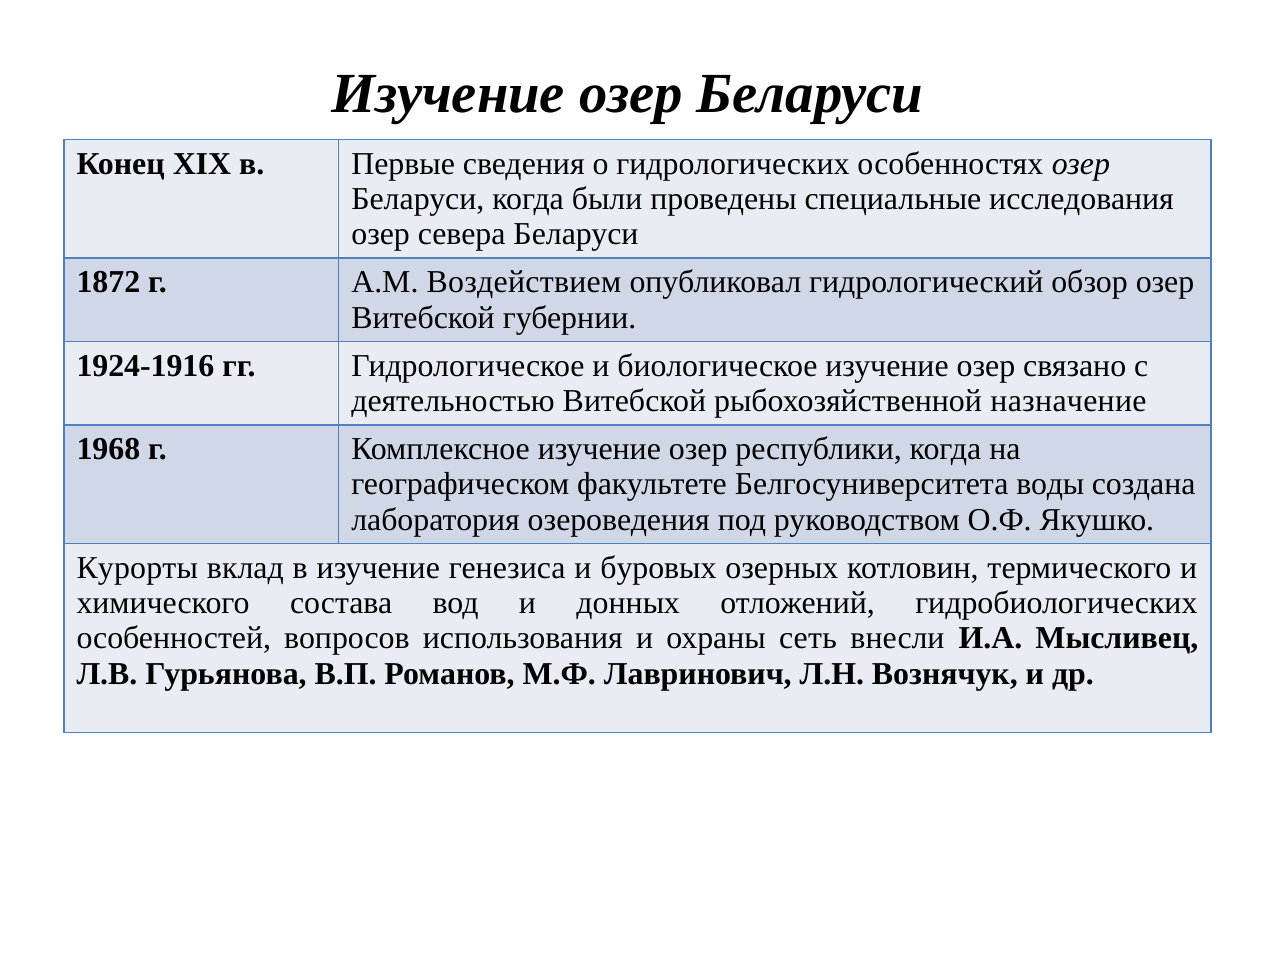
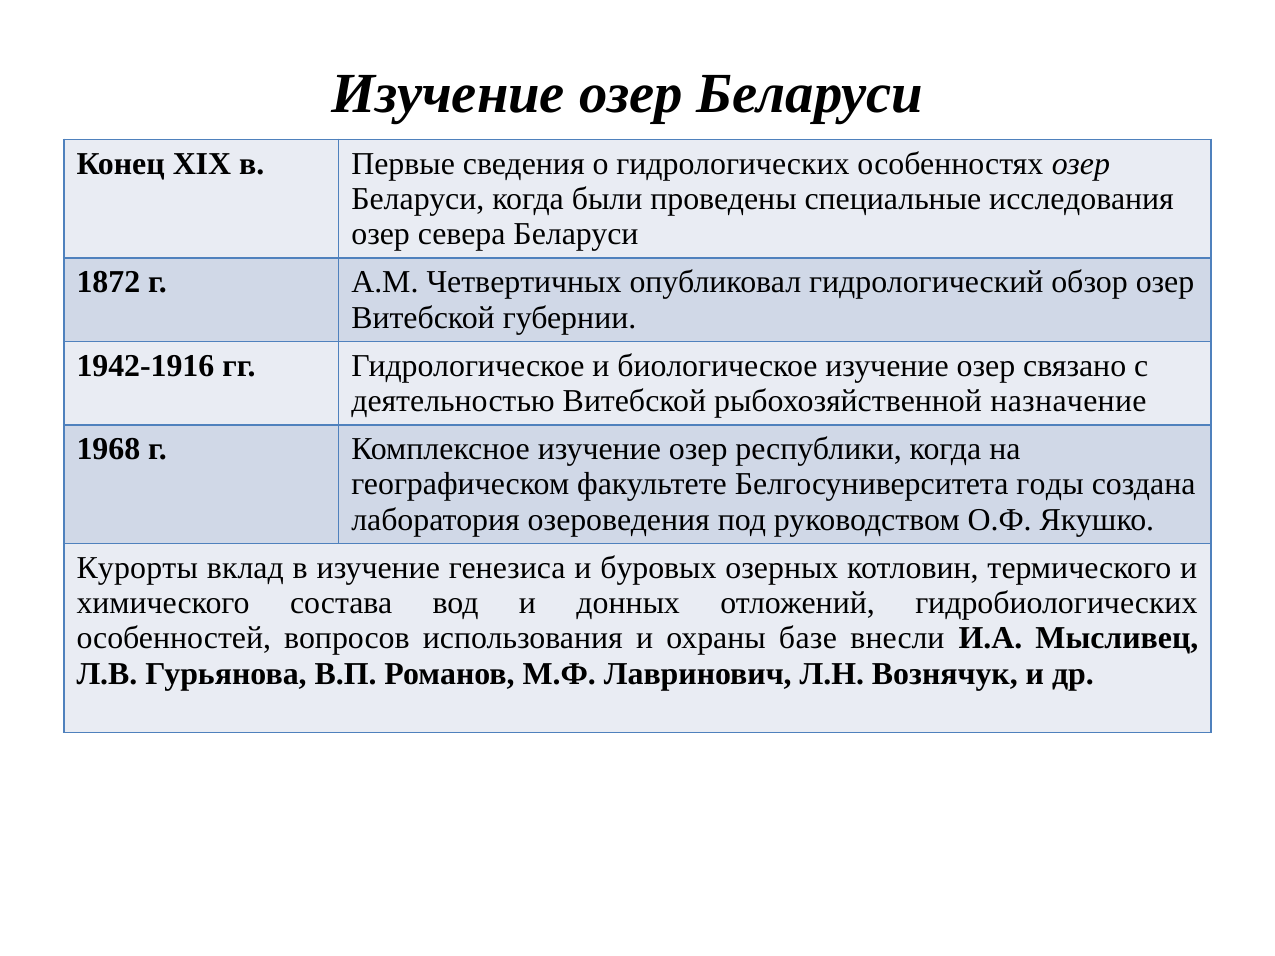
Воздействием: Воздействием -> Четвертичных
1924-1916: 1924-1916 -> 1942-1916
воды: воды -> годы
сеть: сеть -> базе
